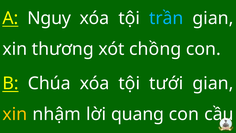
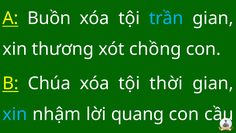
Nguy: Nguy -> Buồn
tưới: tưới -> thời
xin at (15, 114) colour: yellow -> light blue
